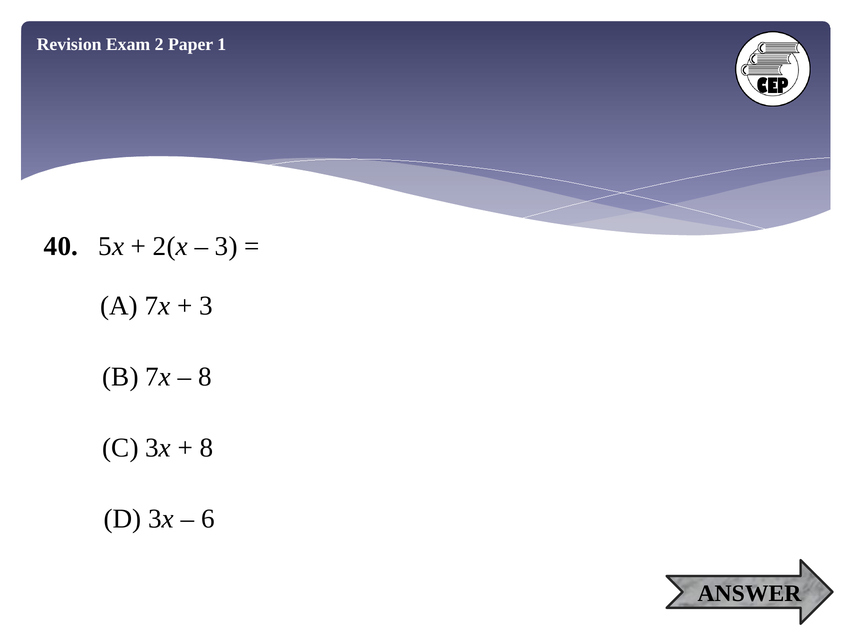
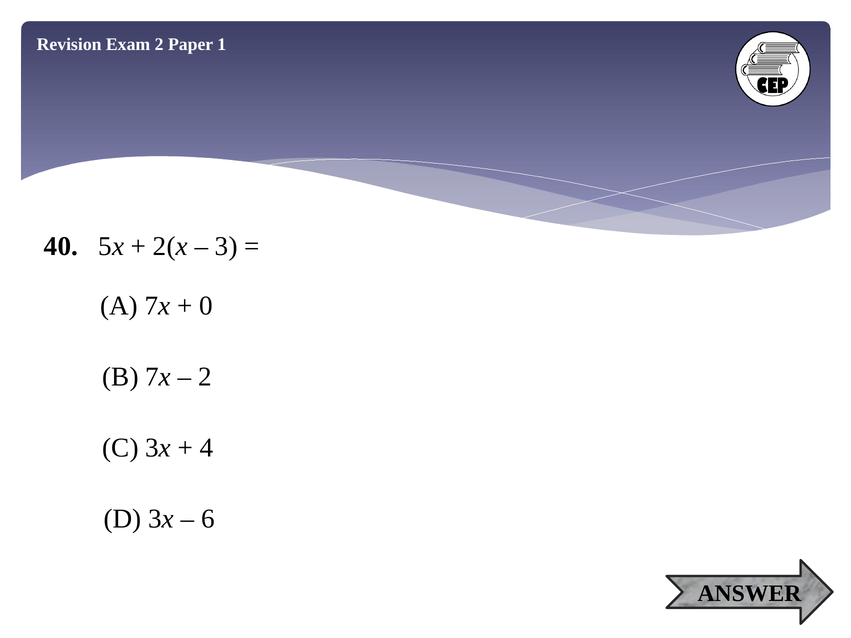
3 at (206, 306): 3 -> 0
8 at (205, 377): 8 -> 2
8 at (207, 448): 8 -> 4
